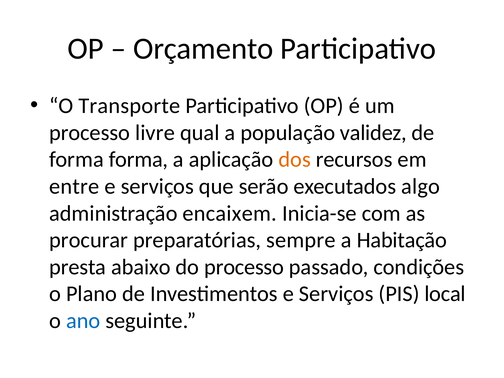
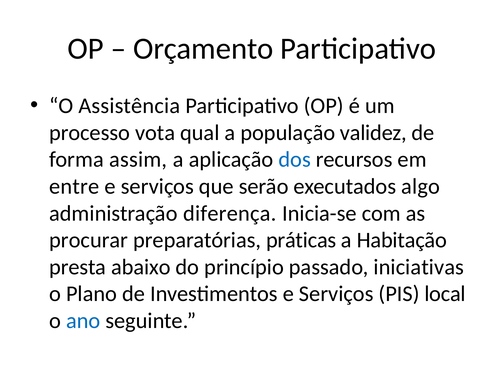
Transporte: Transporte -> Assistência
livre: livre -> vota
forma forma: forma -> assim
dos colour: orange -> blue
encaixem: encaixem -> diferença
sempre: sempre -> práticas
do processo: processo -> princípio
condições: condições -> iniciativas
